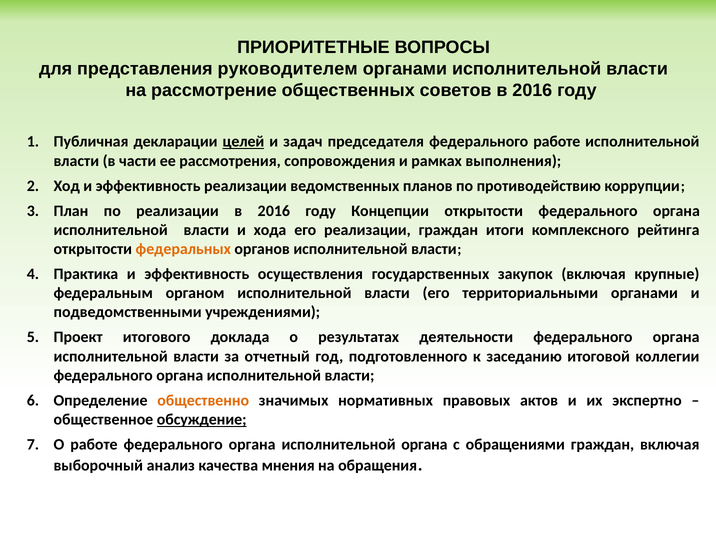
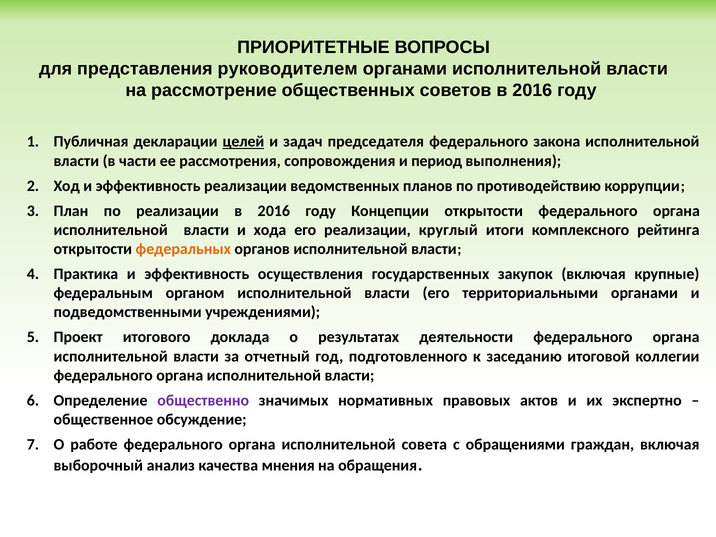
федерального работе: работе -> закона
рамках: рамках -> период
реализации граждан: граждан -> круглый
общественно colour: orange -> purple
обсуждение underline: present -> none
исполнительной органа: органа -> совета
